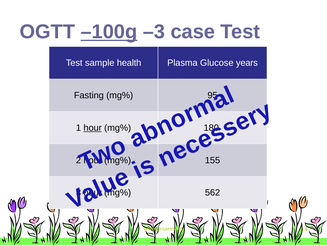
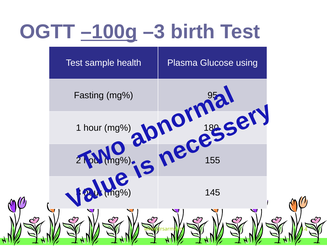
case: case -> birth
years: years -> using
hour at (93, 127) underline: present -> none
562: 562 -> 145
